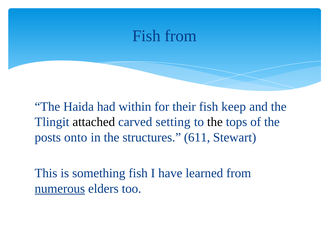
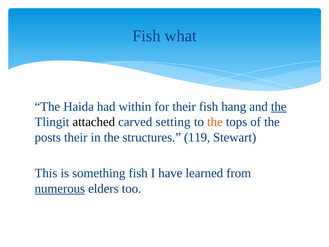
Fish from: from -> what
keep: keep -> hang
the at (279, 106) underline: none -> present
the at (215, 122) colour: black -> orange
posts onto: onto -> their
611: 611 -> 119
